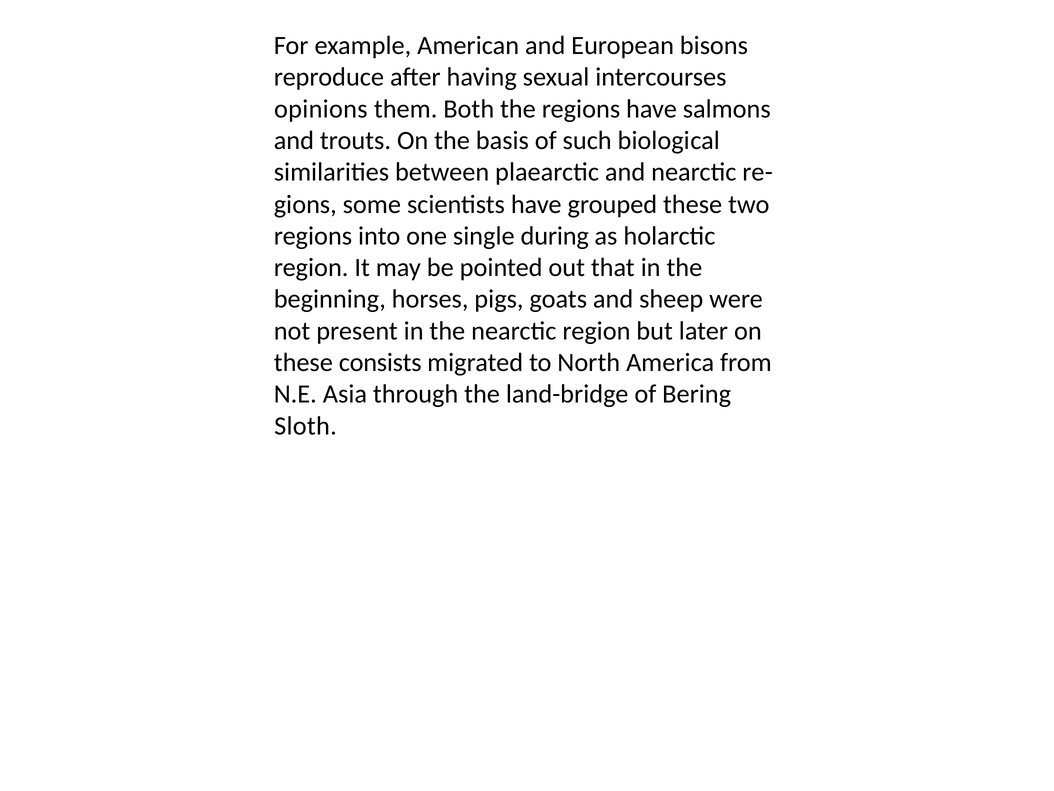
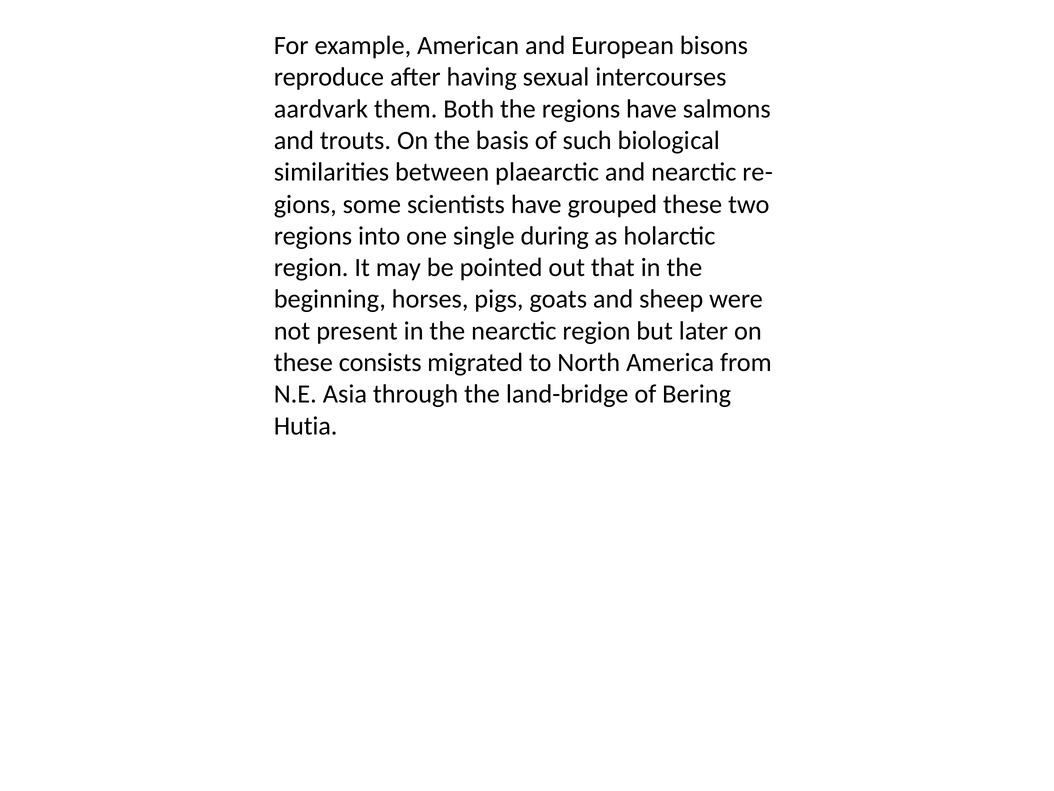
opinions: opinions -> aardvark
Sloth: Sloth -> Hutia
